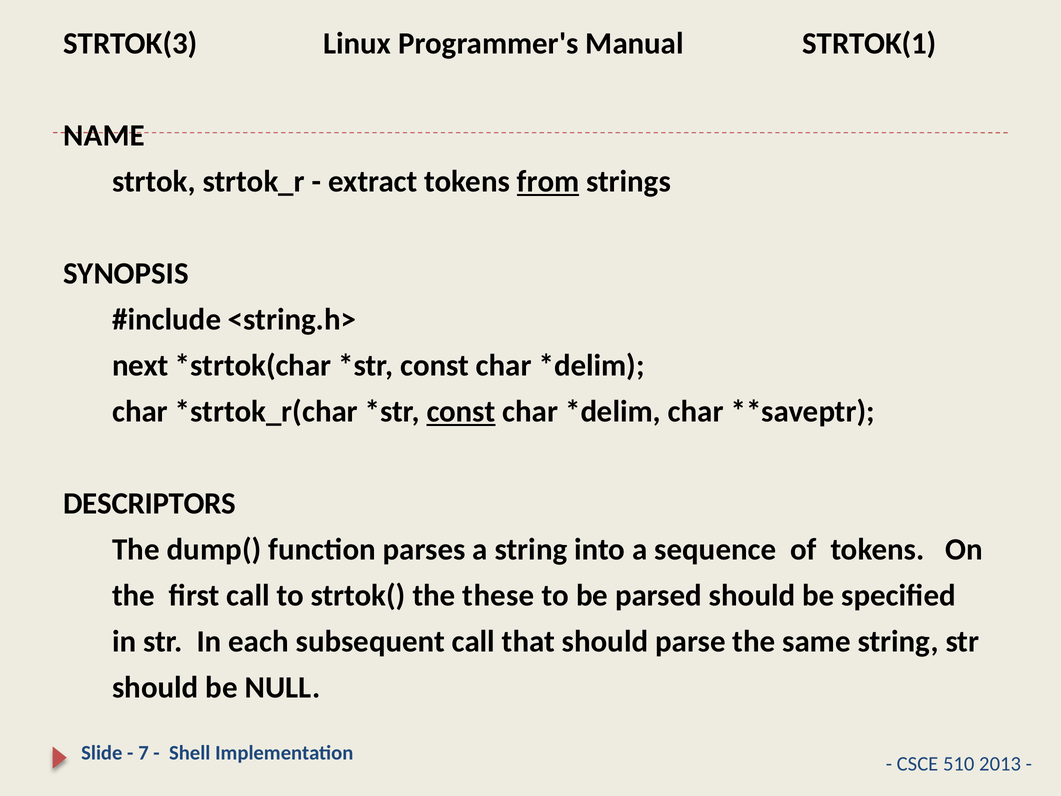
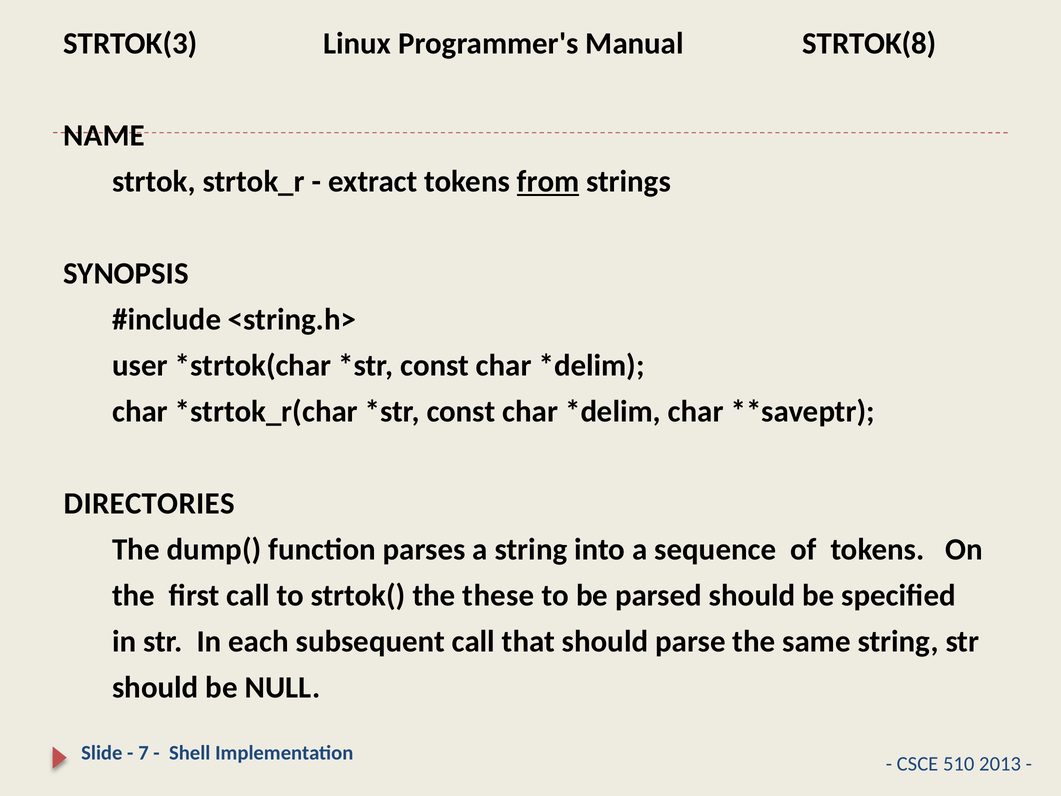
STRTOK(1: STRTOK(1 -> STRTOK(8
next: next -> user
const at (461, 412) underline: present -> none
DESCRIPTORS: DESCRIPTORS -> DIRECTORIES
